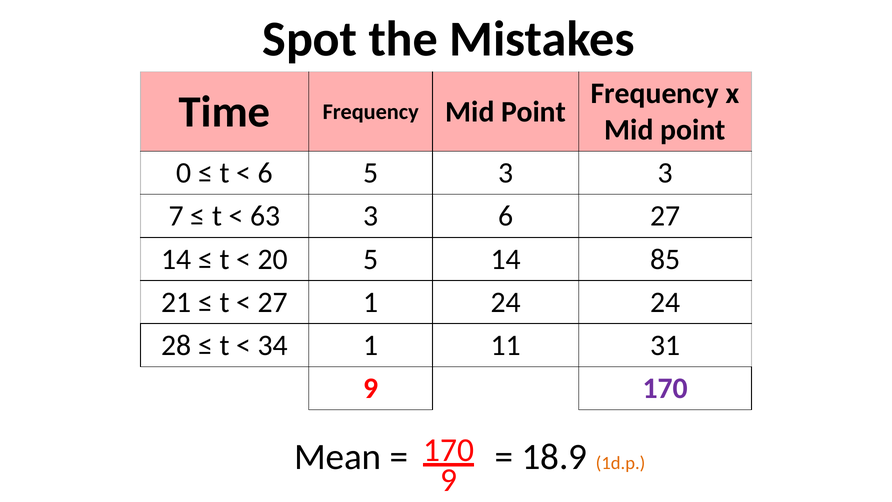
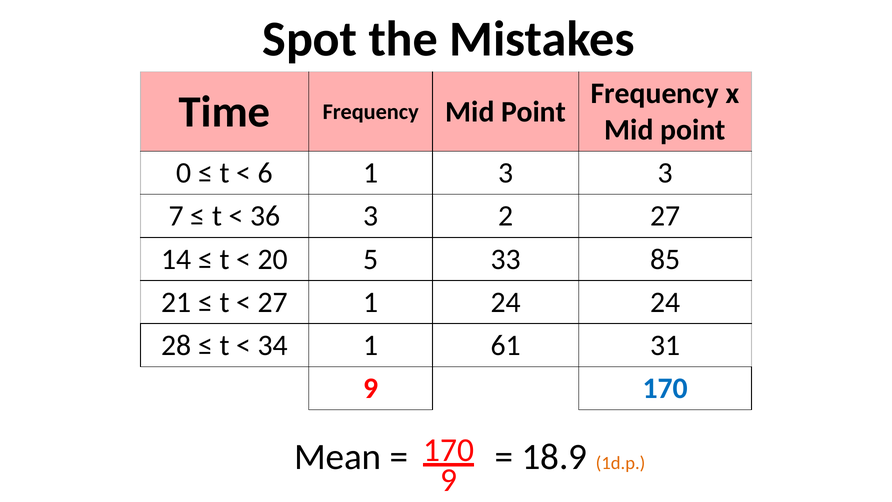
6 5: 5 -> 1
63: 63 -> 36
3 6: 6 -> 2
5 14: 14 -> 33
11: 11 -> 61
170 at (665, 388) colour: purple -> blue
